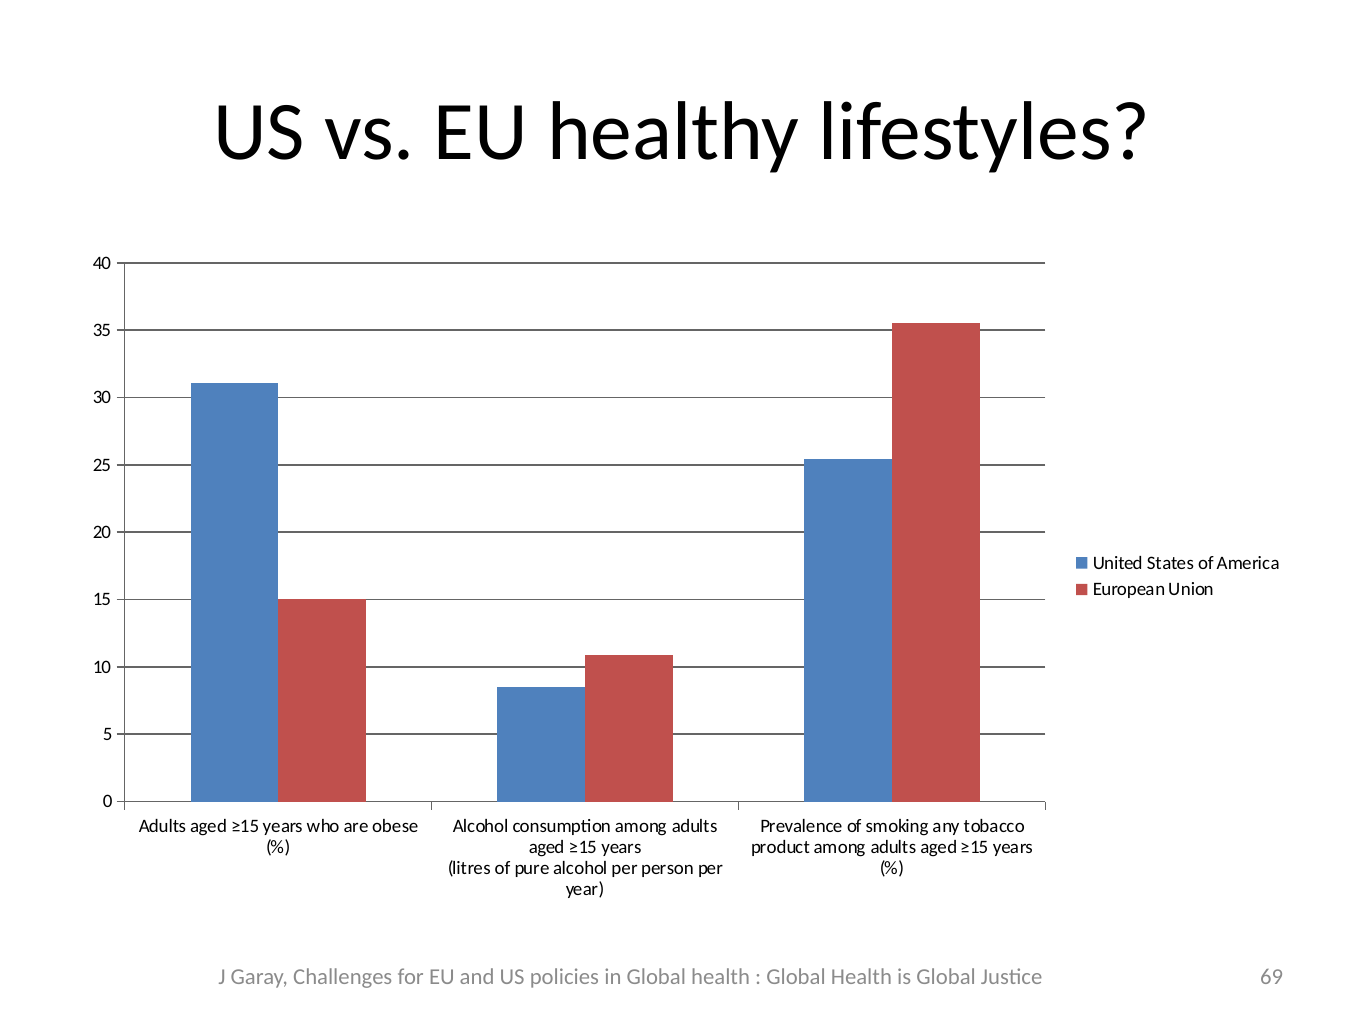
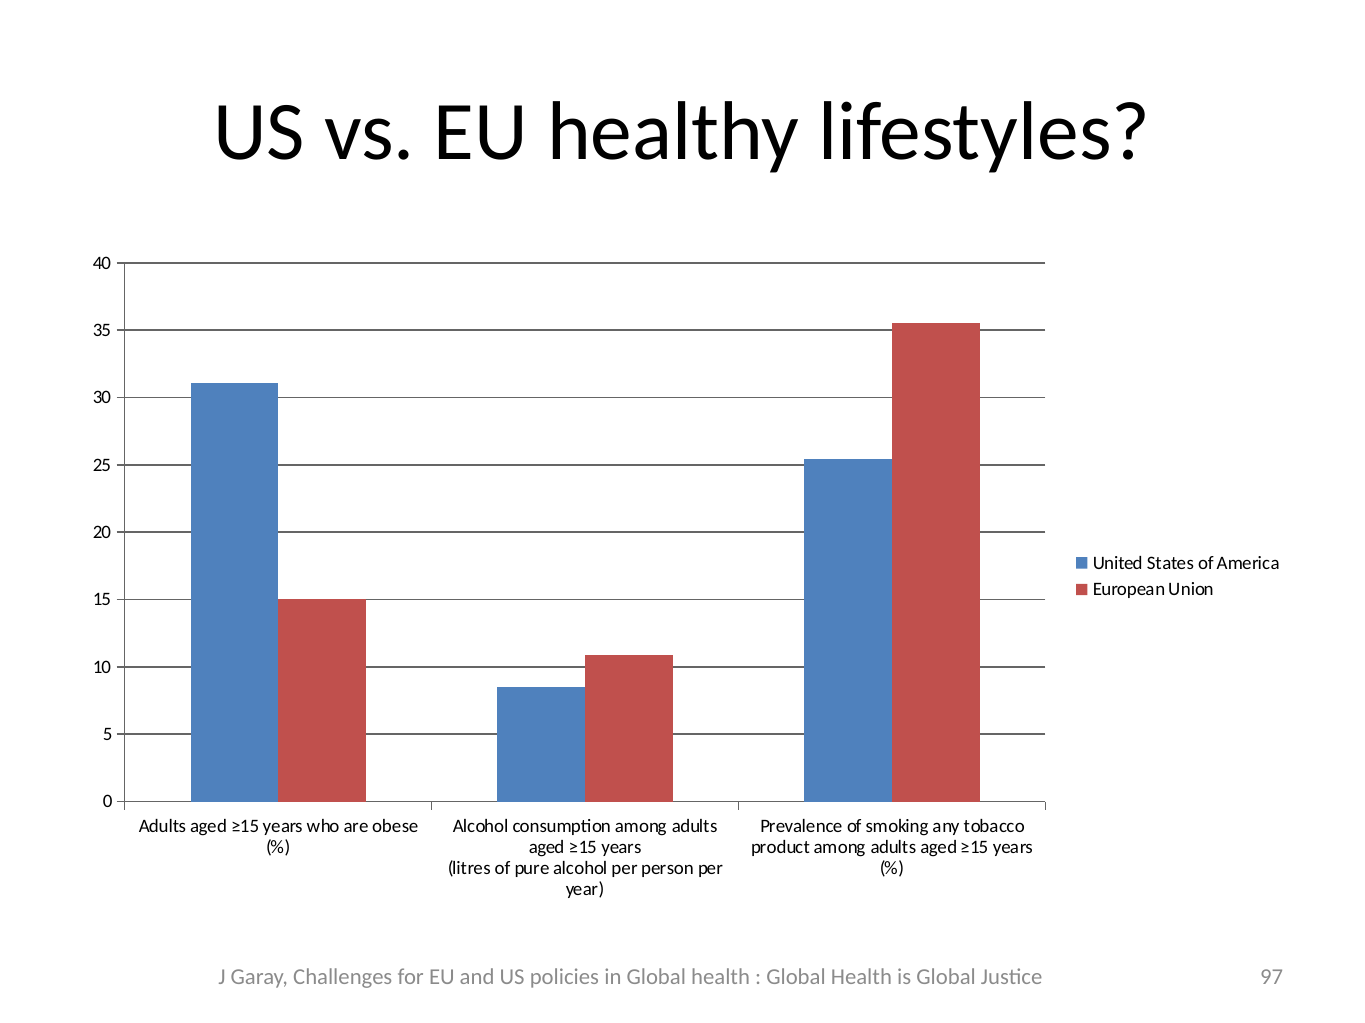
69: 69 -> 97
